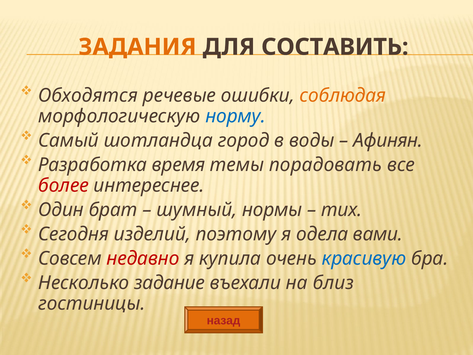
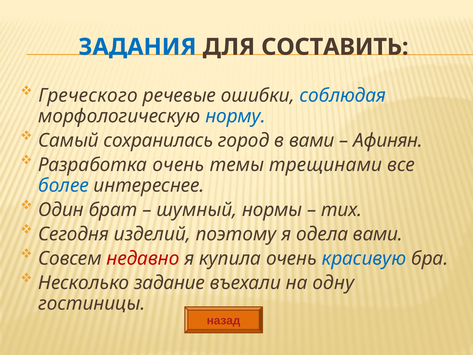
ЗАДАНИЯ colour: orange -> blue
Обходятся: Обходятся -> Греческого
соблюдая colour: orange -> blue
шотландца: шотландца -> сохранилась
в воды: воды -> вами
Разработка время: время -> очень
порадовать: порадовать -> трещинами
более colour: red -> blue
близ: близ -> одну
